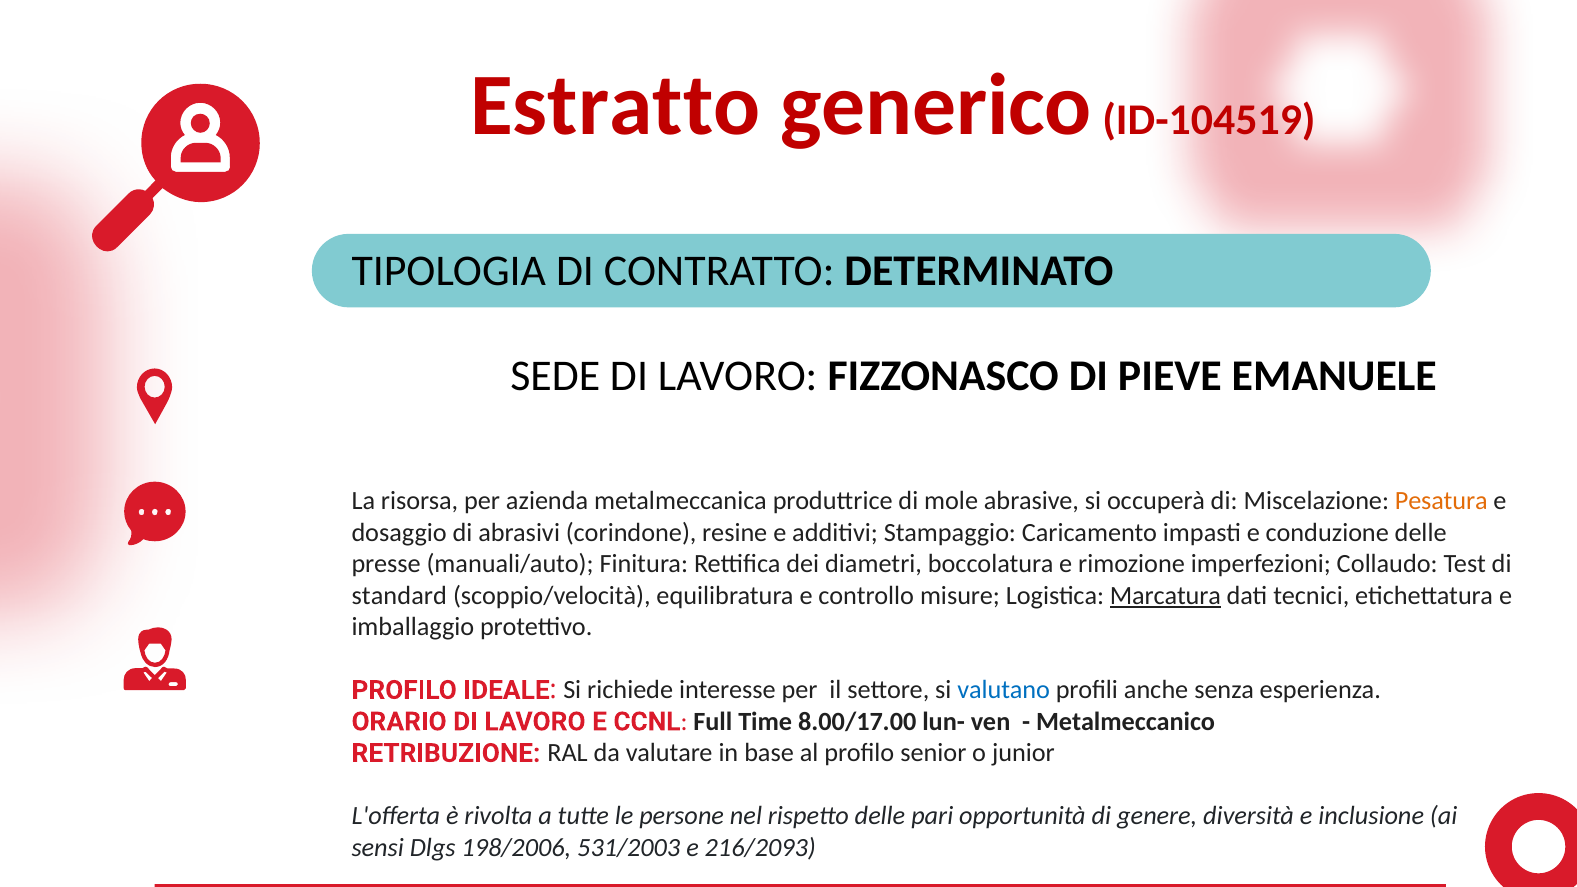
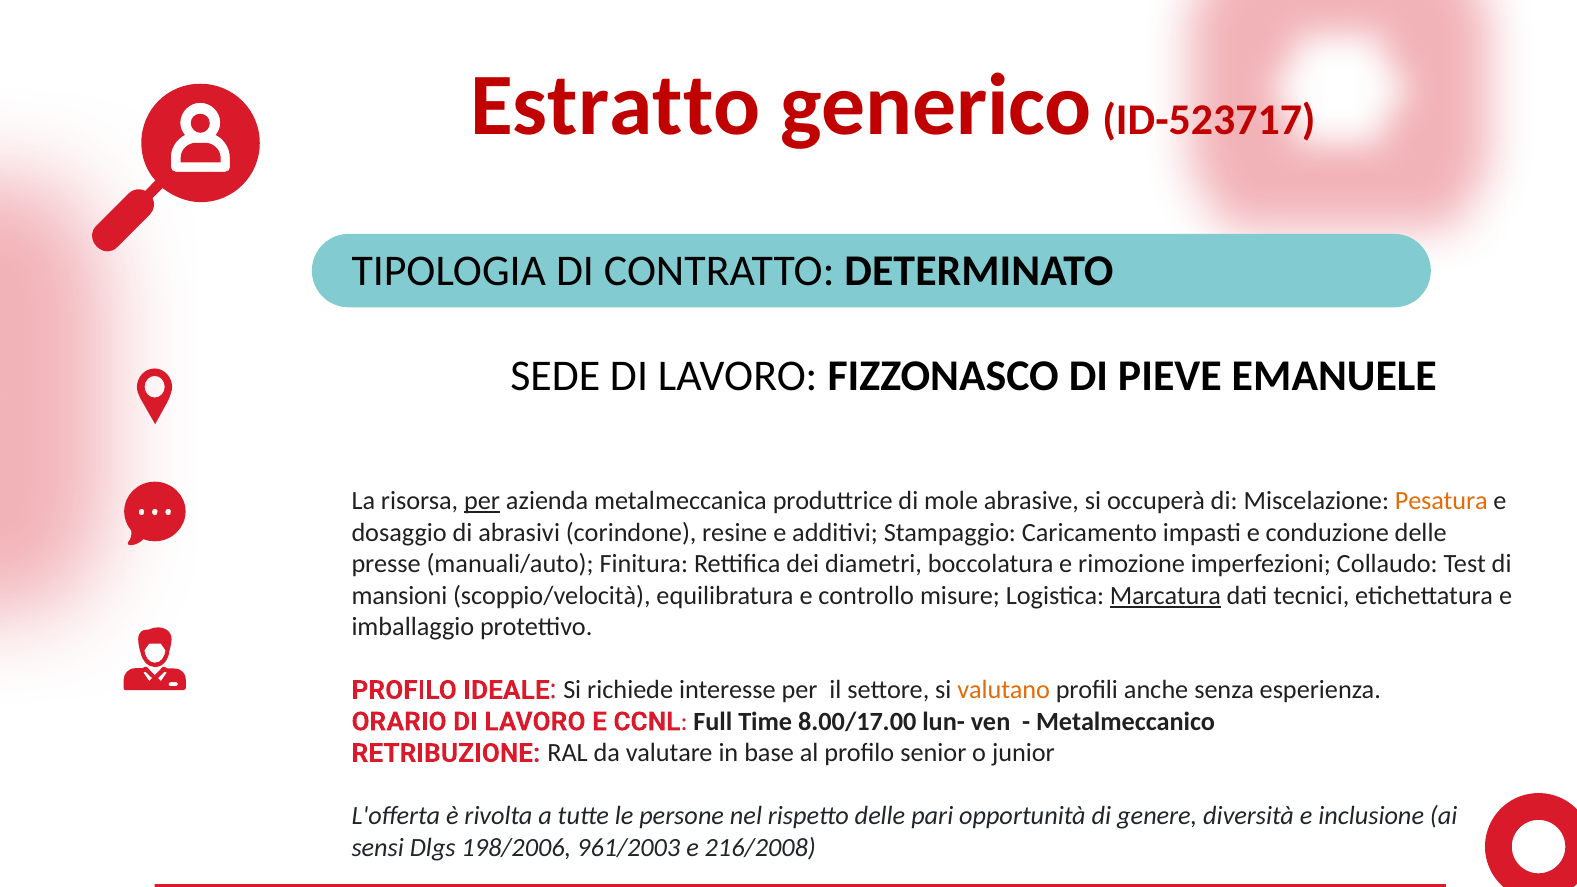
ID-104519: ID-104519 -> ID-523717
per at (482, 501) underline: none -> present
standard: standard -> mansioni
valutano colour: blue -> orange
531/2003: 531/2003 -> 961/2003
216/2093: 216/2093 -> 216/2008
